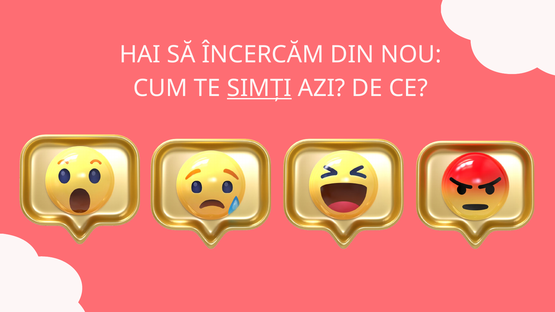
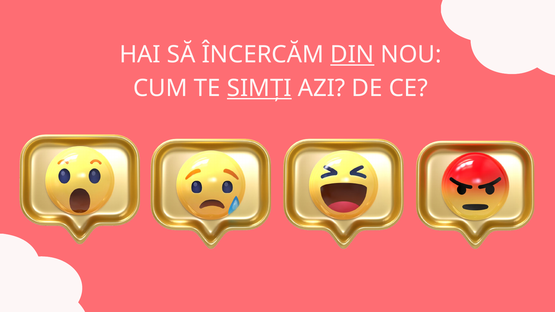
DIN underline: none -> present
